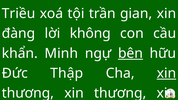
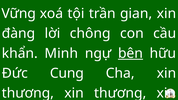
Triều: Triều -> Vững
không: không -> chông
Thập: Thập -> Cung
xin at (166, 73) underline: present -> none
